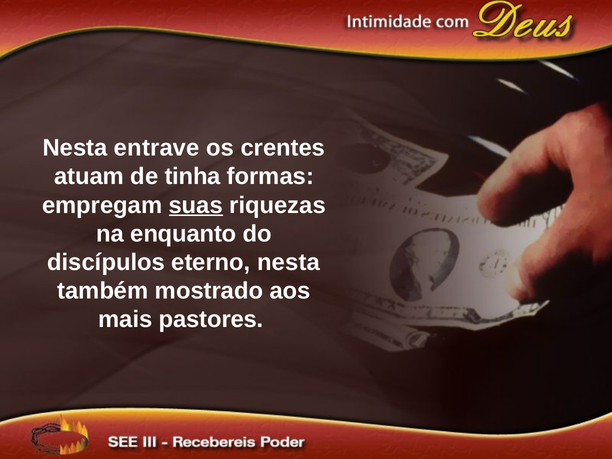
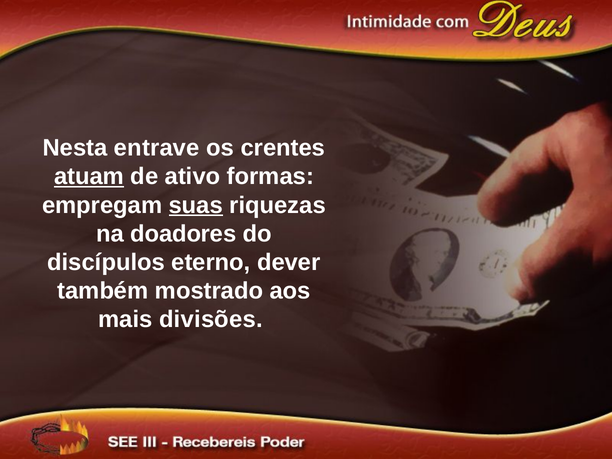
atuam underline: none -> present
tinha: tinha -> ativo
enquanto: enquanto -> doadores
eterno nesta: nesta -> dever
pastores: pastores -> divisões
